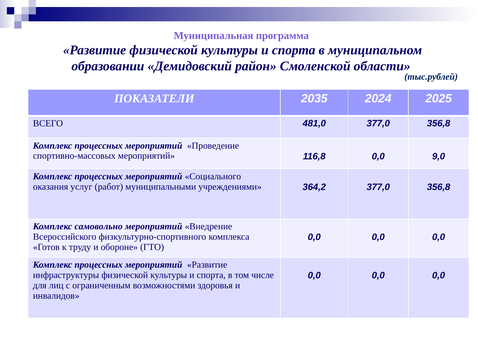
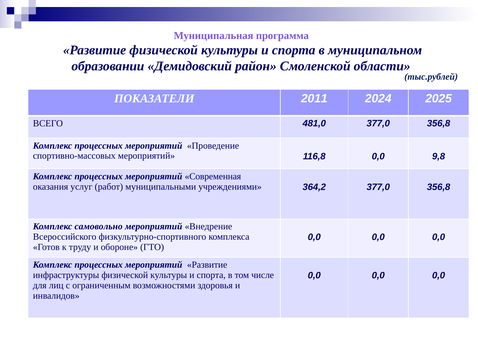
2035: 2035 -> 2011
9,0: 9,0 -> 9,8
Социального: Социального -> Современная
